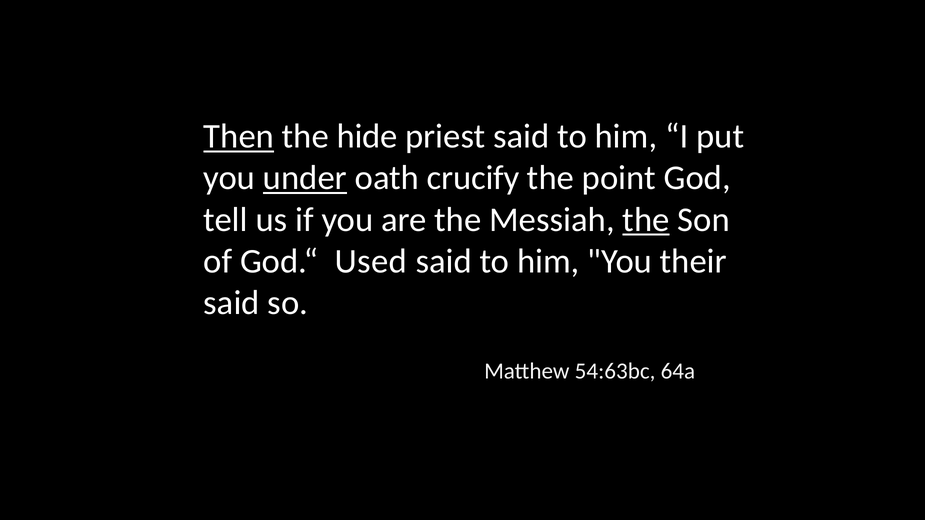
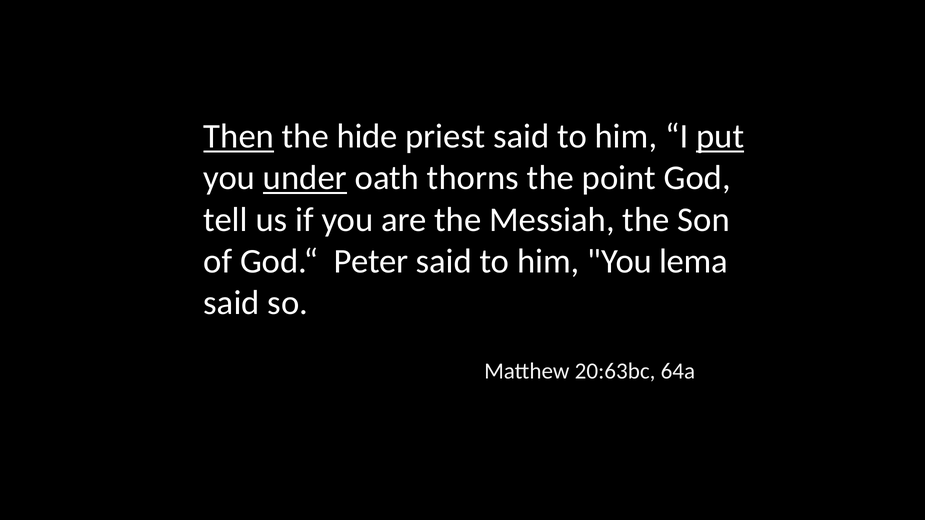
put underline: none -> present
crucify: crucify -> thorns
the at (646, 220) underline: present -> none
Used: Used -> Peter
their: their -> lema
54:63bc: 54:63bc -> 20:63bc
